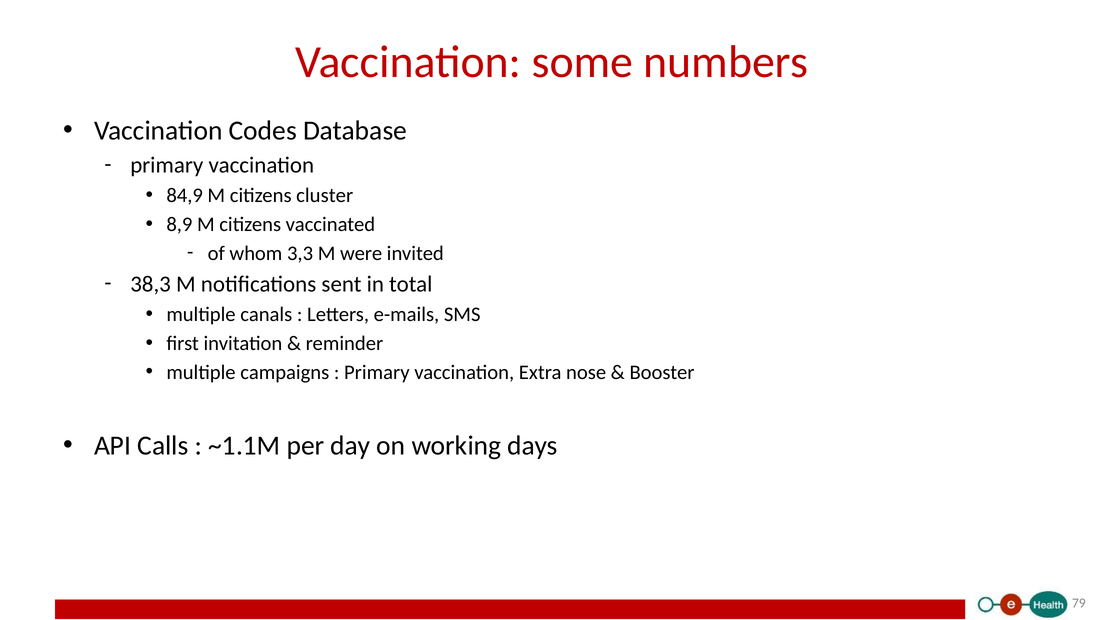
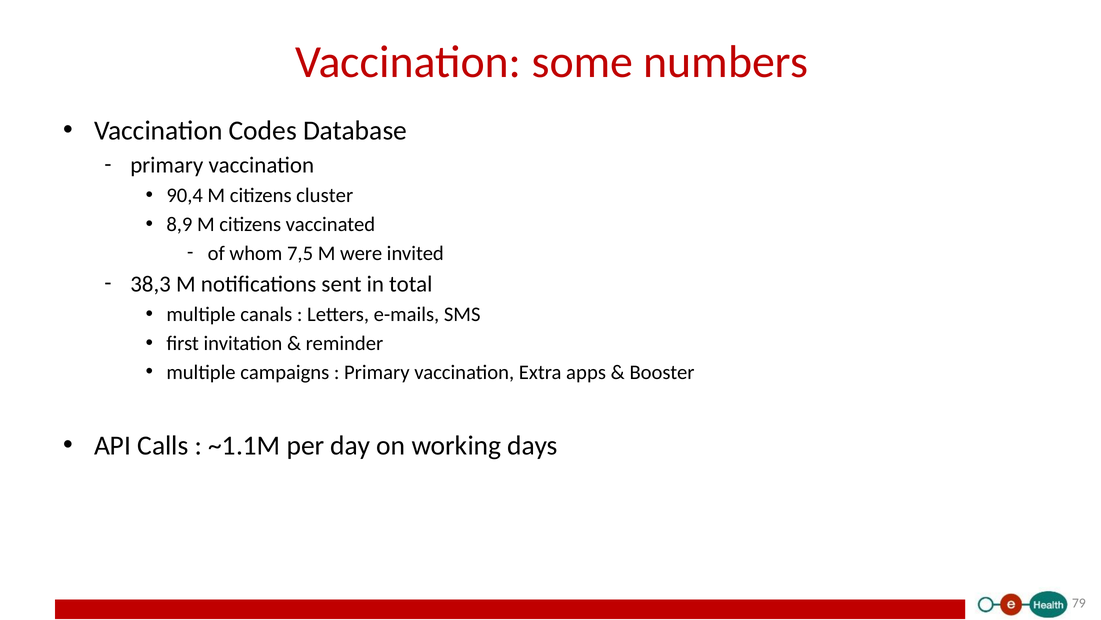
84,9: 84,9 -> 90,4
3,3: 3,3 -> 7,5
nose: nose -> apps
